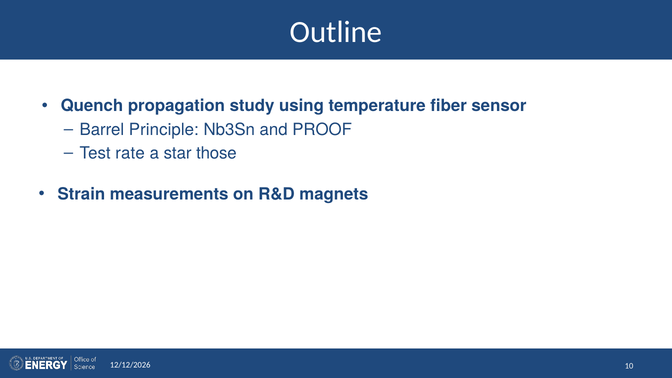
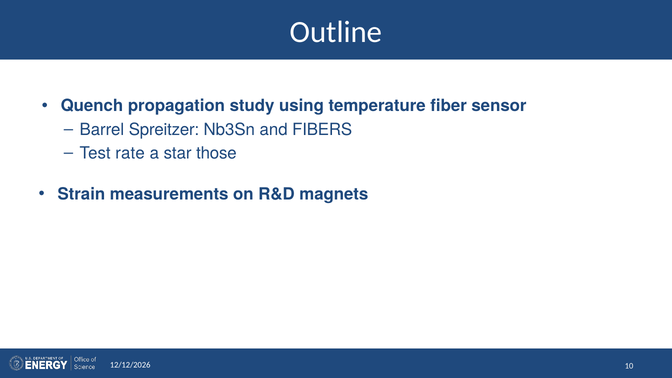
Principle: Principle -> Spreitzer
PROOF: PROOF -> FIBERS
